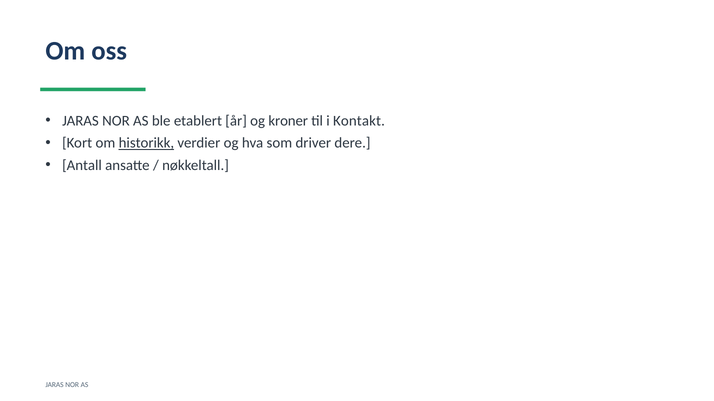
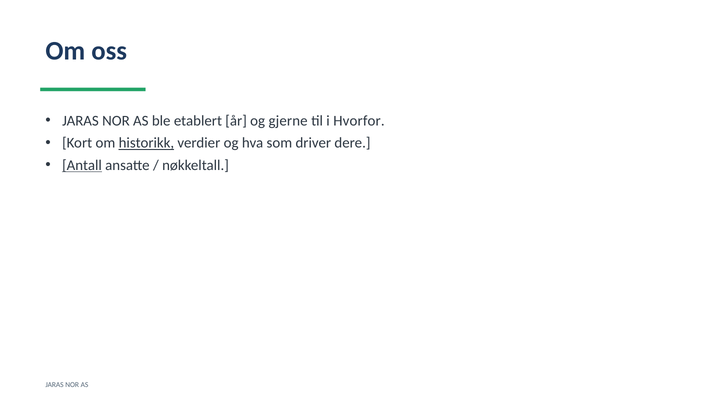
kroner: kroner -> gjerne
Kontakt: Kontakt -> Hvorfor
Antall underline: none -> present
